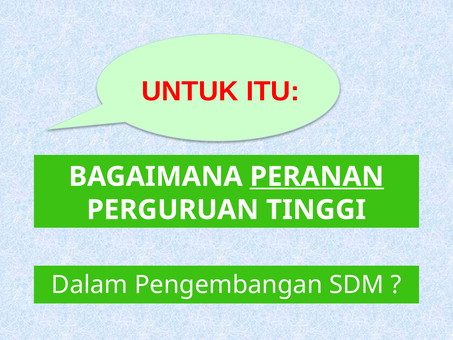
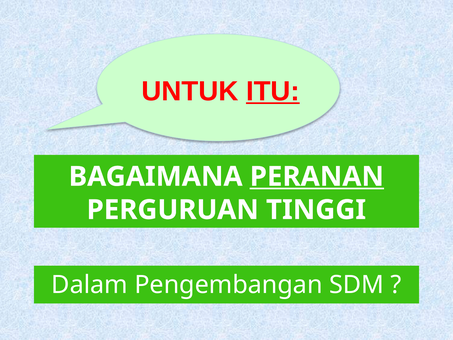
ITU underline: none -> present
